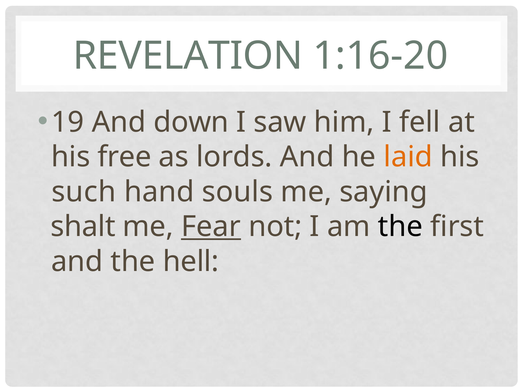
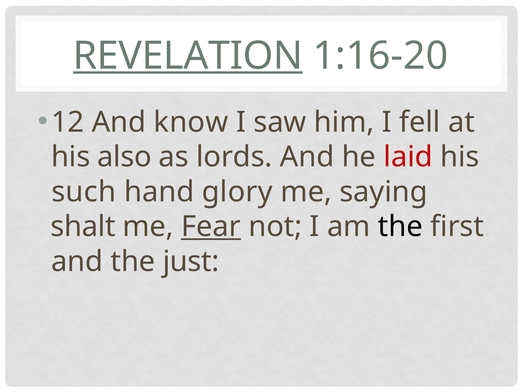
REVELATION underline: none -> present
19: 19 -> 12
down: down -> know
free: free -> also
laid colour: orange -> red
souls: souls -> glory
hell: hell -> just
